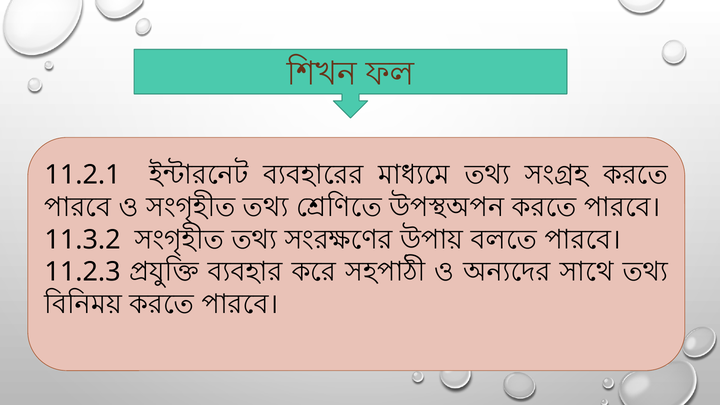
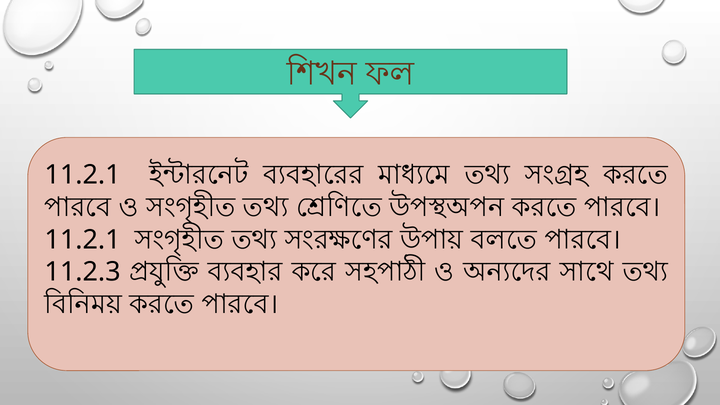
11.3.2 at (83, 240): 11.3.2 -> 11.2.1
